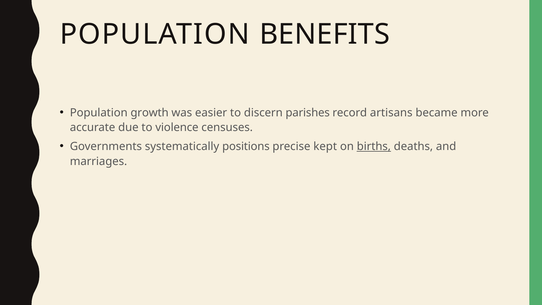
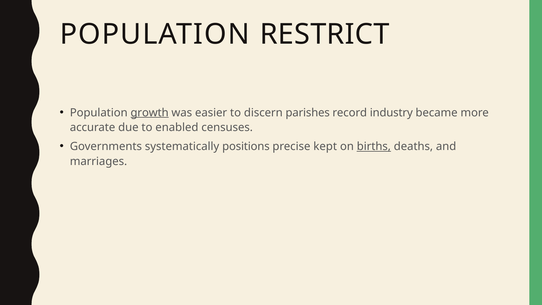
BENEFITS: BENEFITS -> RESTRICT
growth underline: none -> present
artisans: artisans -> industry
violence: violence -> enabled
